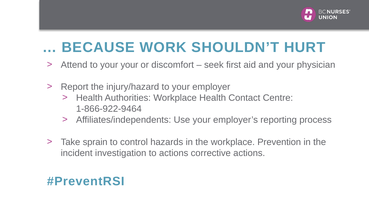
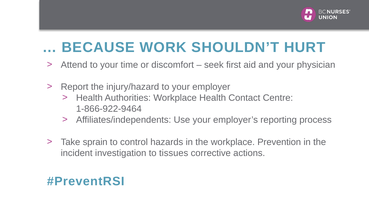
your your: your -> time
to actions: actions -> tissues
